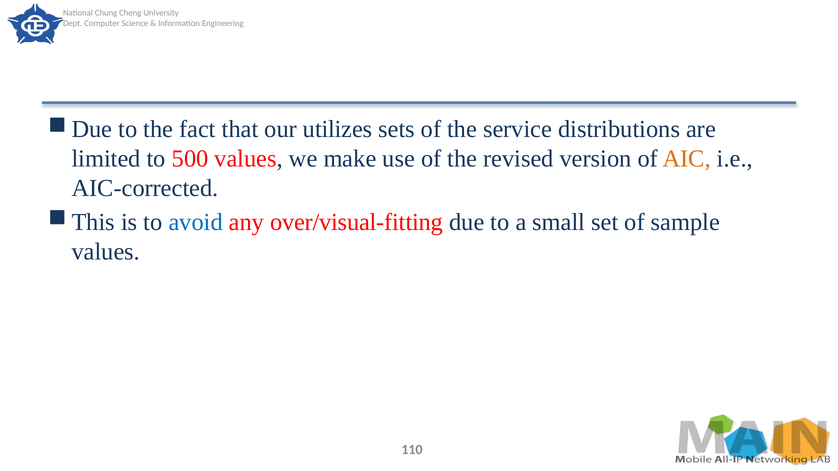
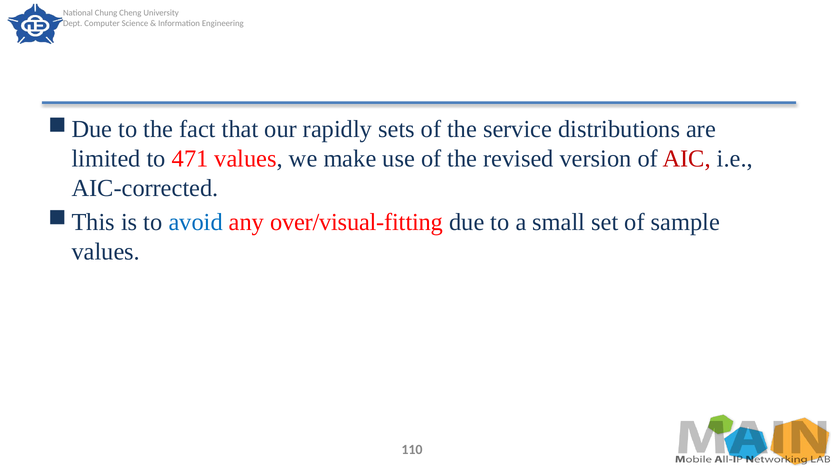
utilizes: utilizes -> rapidly
500: 500 -> 471
AIC colour: orange -> red
